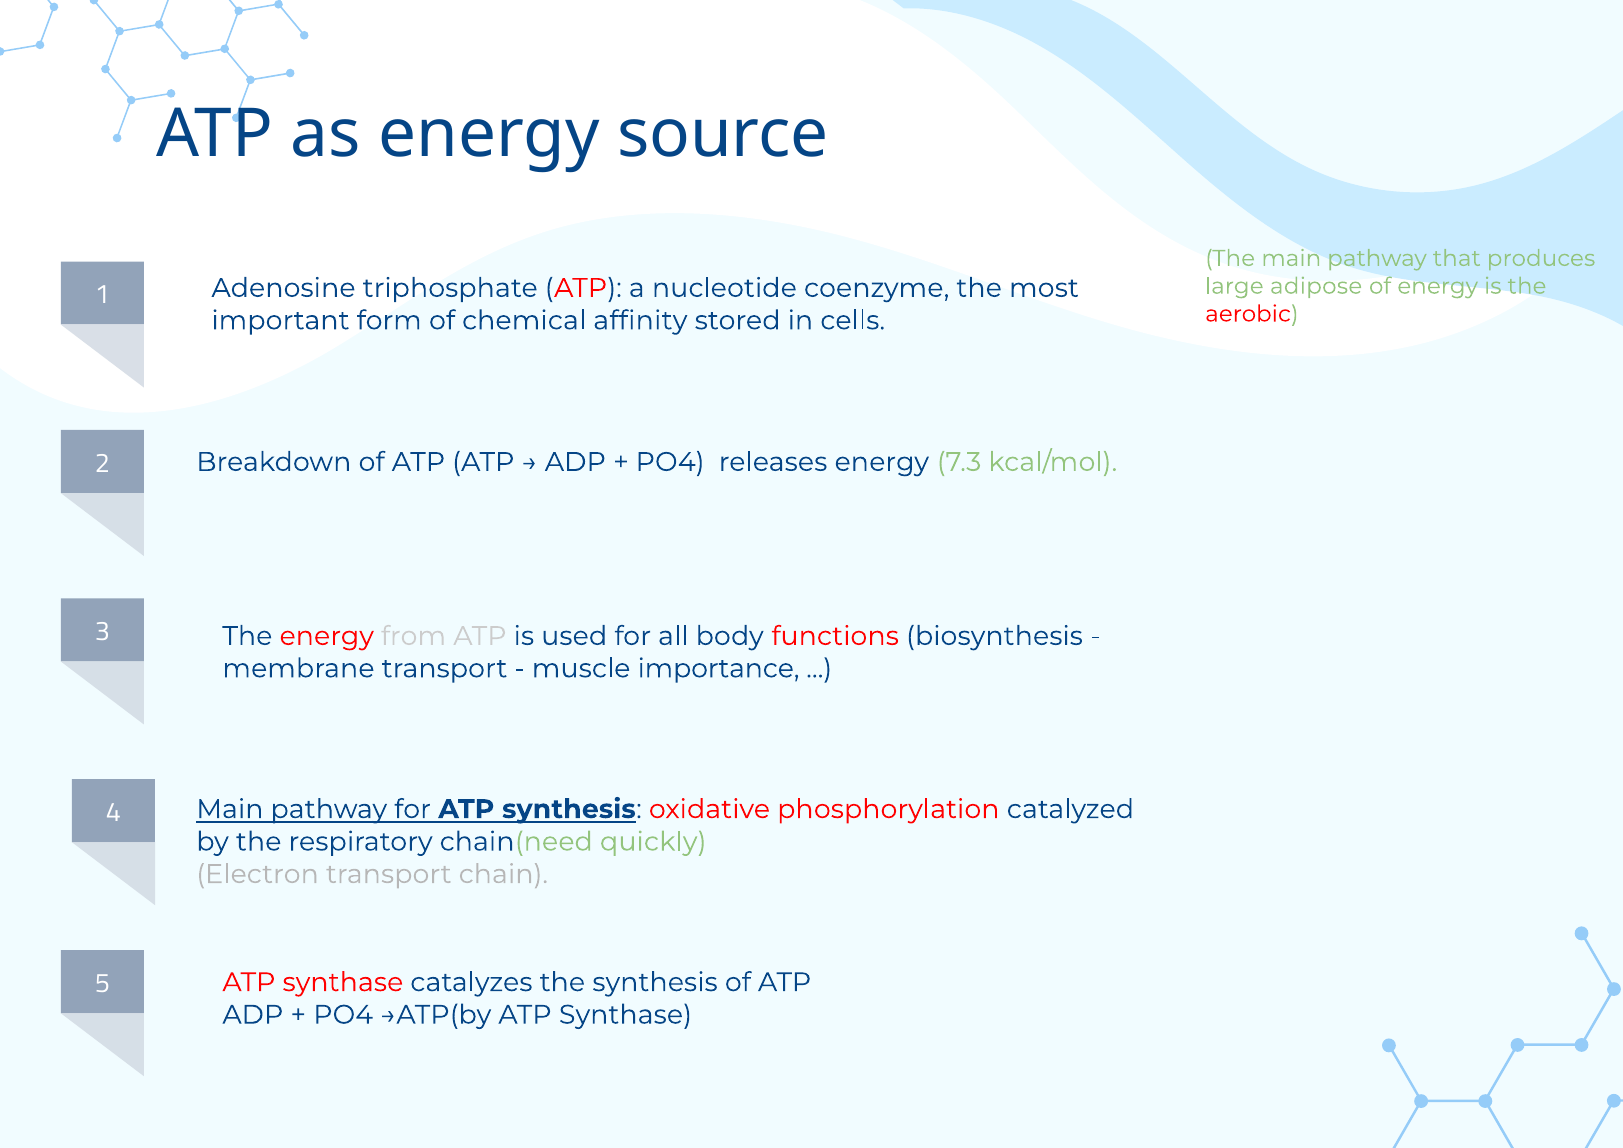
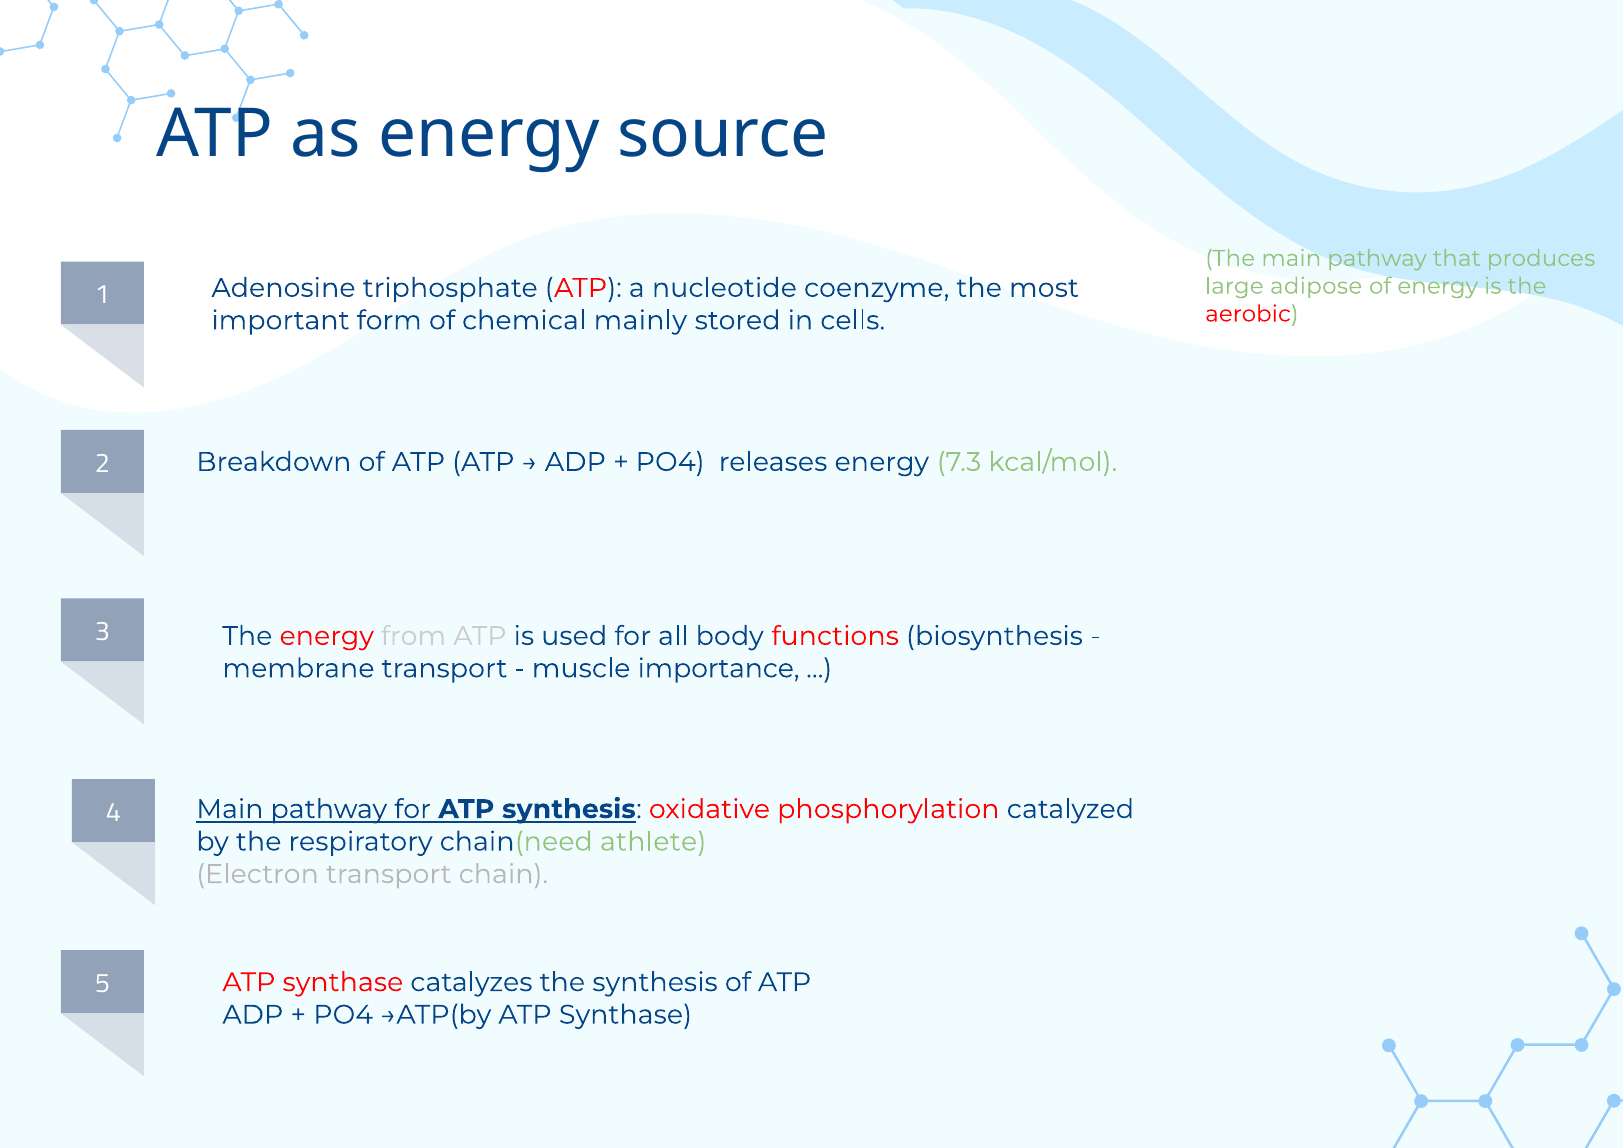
affinity: affinity -> mainly
quickly: quickly -> athlete
